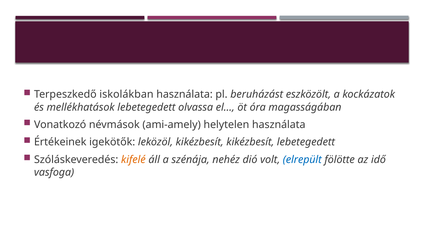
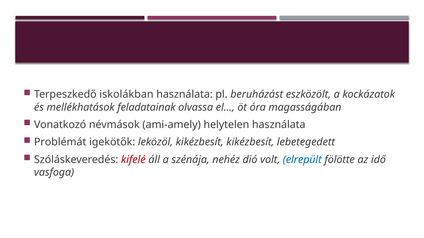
mellékhatások lebetegedett: lebetegedett -> feladatainak
Értékeinek: Értékeinek -> Problémát
kifelé colour: orange -> red
